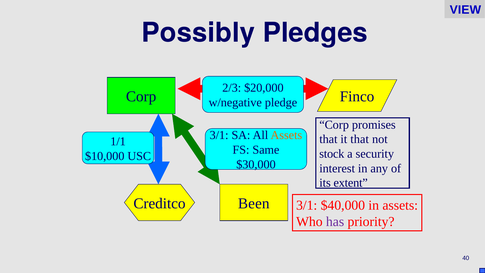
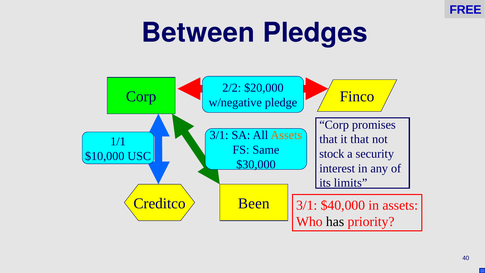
VIEW: VIEW -> FREE
Possibly: Possibly -> Between
2/3: 2/3 -> 2/2
extent: extent -> limits
has colour: purple -> black
